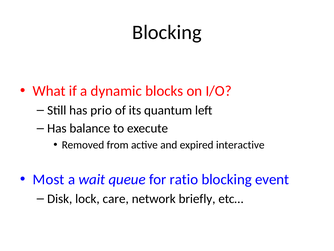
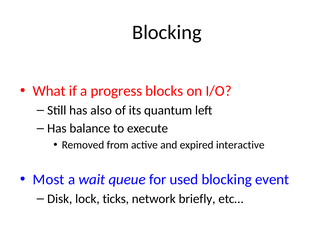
dynamic: dynamic -> progress
prio: prio -> also
ratio: ratio -> used
care: care -> ticks
